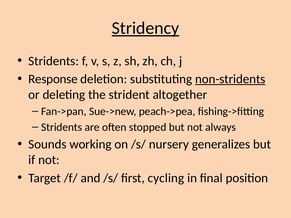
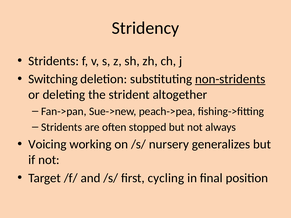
Stridency underline: present -> none
Response: Response -> Switching
Sounds: Sounds -> Voicing
